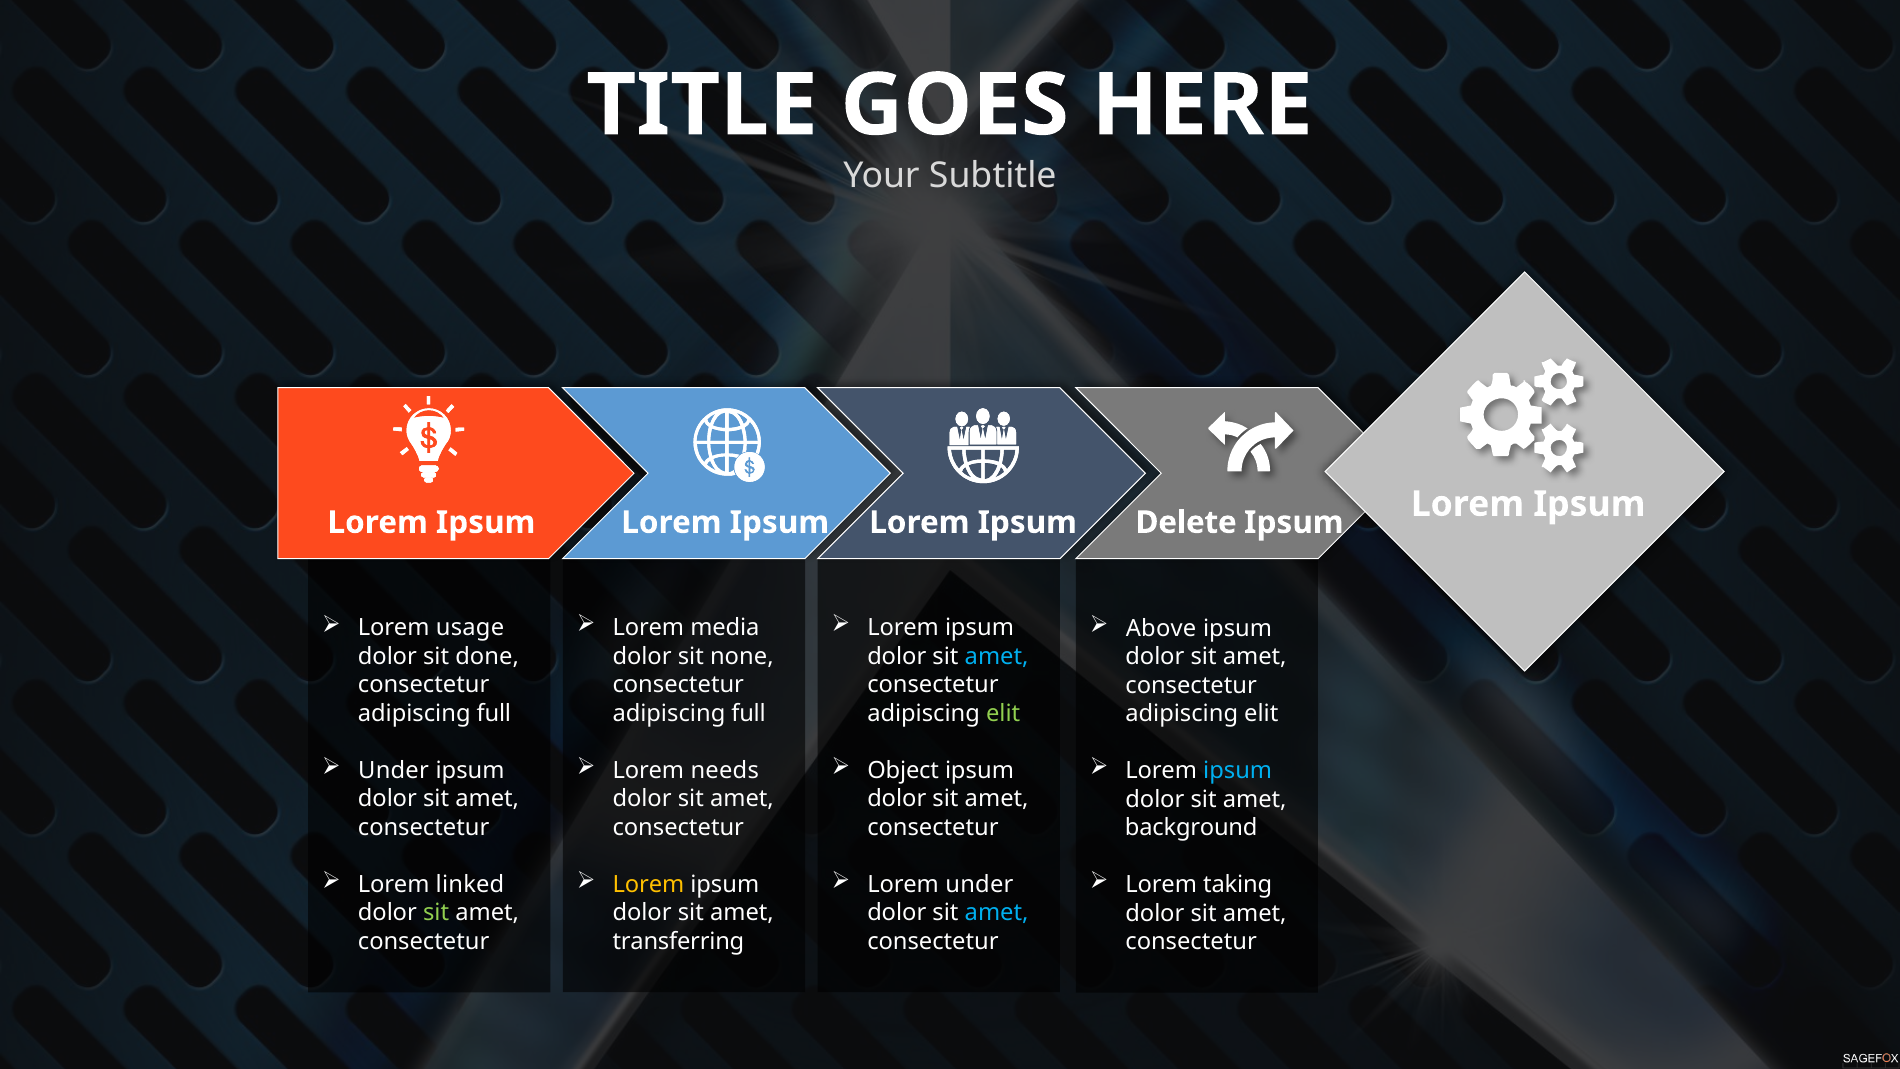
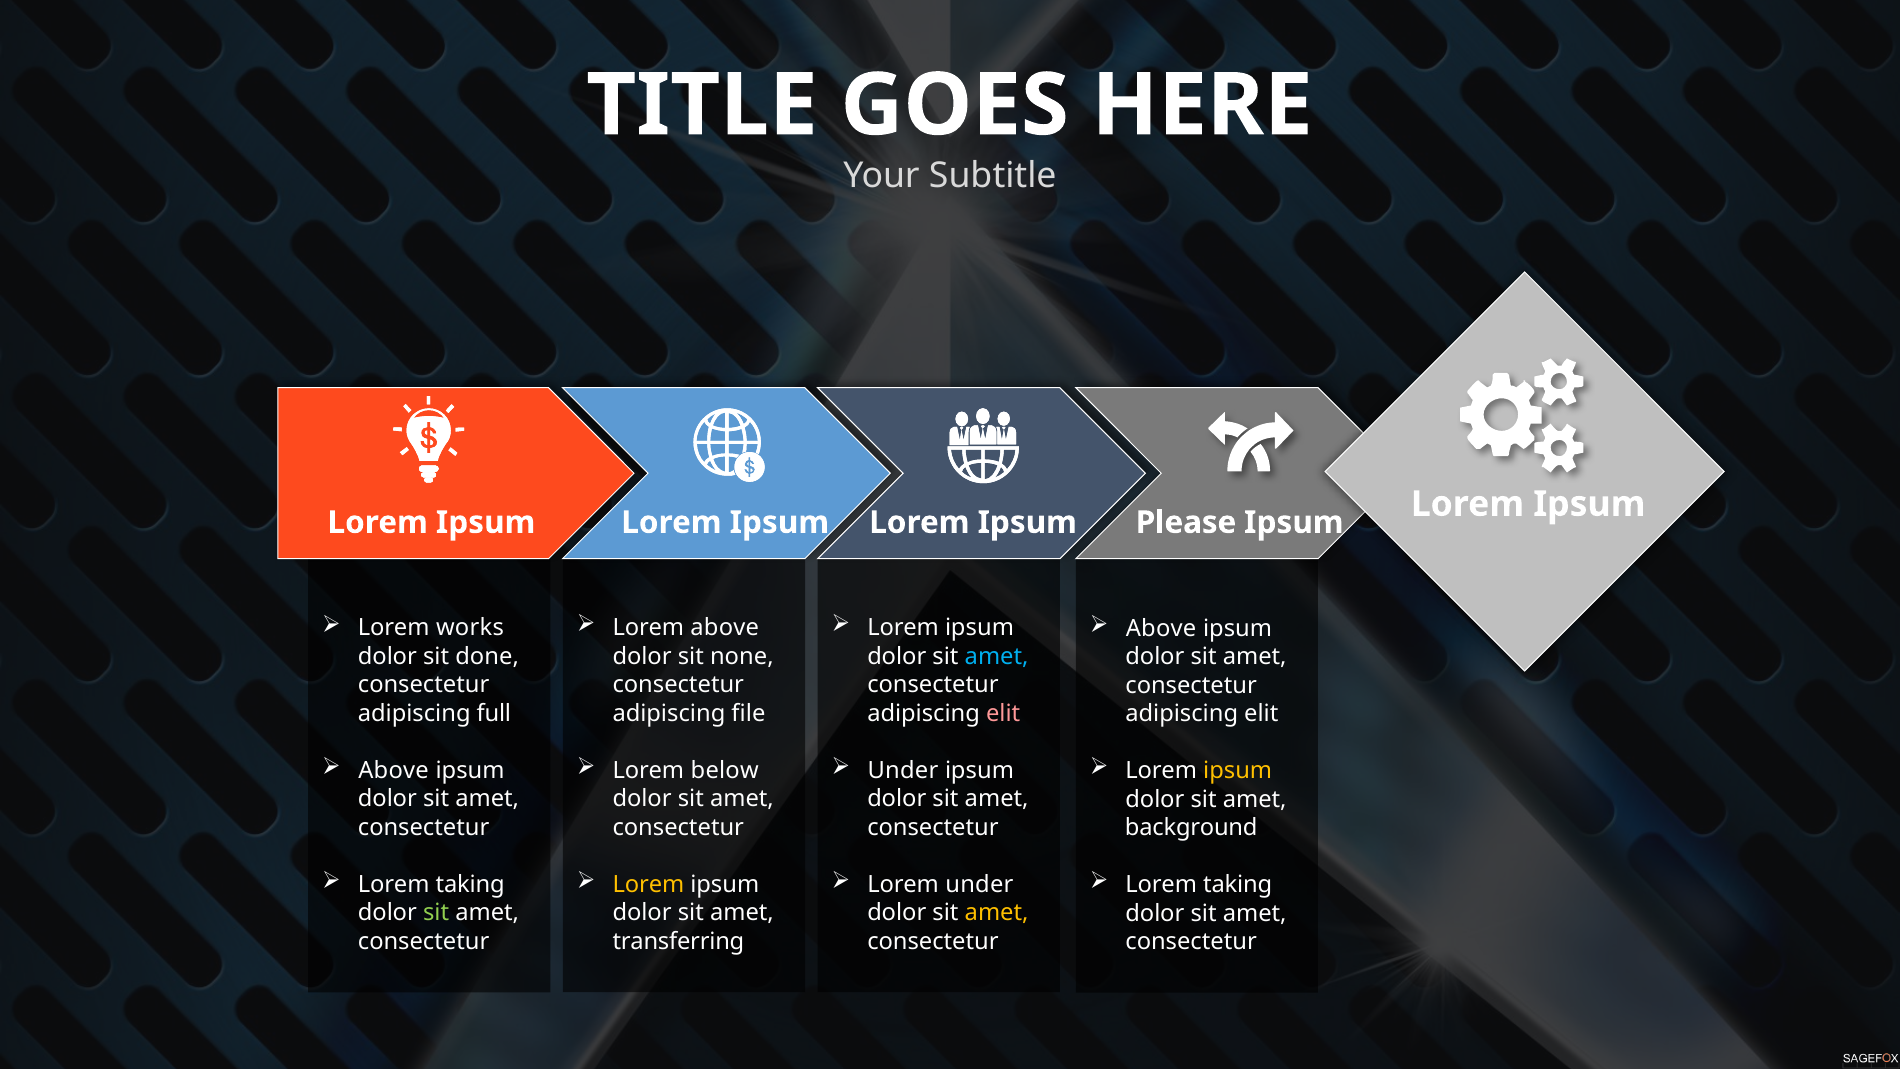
Delete: Delete -> Please
Lorem media: media -> above
usage: usage -> works
full at (749, 713): full -> file
elit at (1003, 713) colour: light green -> pink
needs: needs -> below
Object at (903, 770): Object -> Under
Under at (394, 770): Under -> Above
ipsum at (1238, 771) colour: light blue -> yellow
linked at (470, 884): linked -> taking
amet at (997, 913) colour: light blue -> yellow
